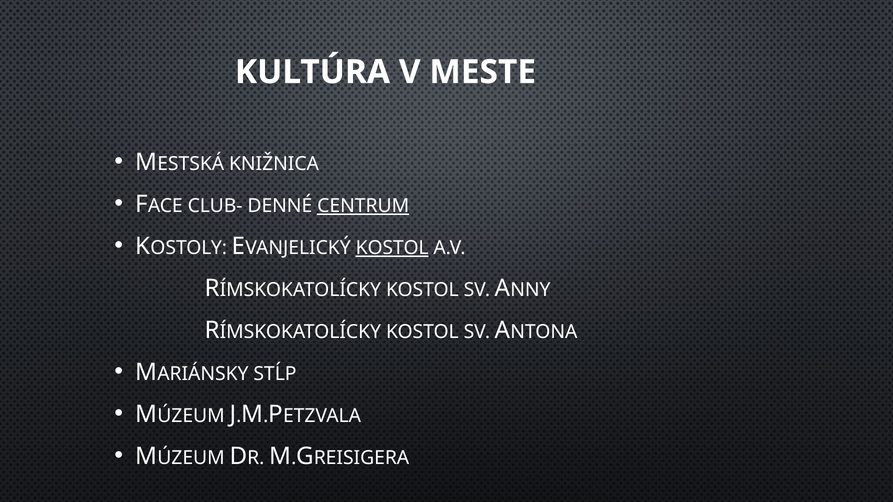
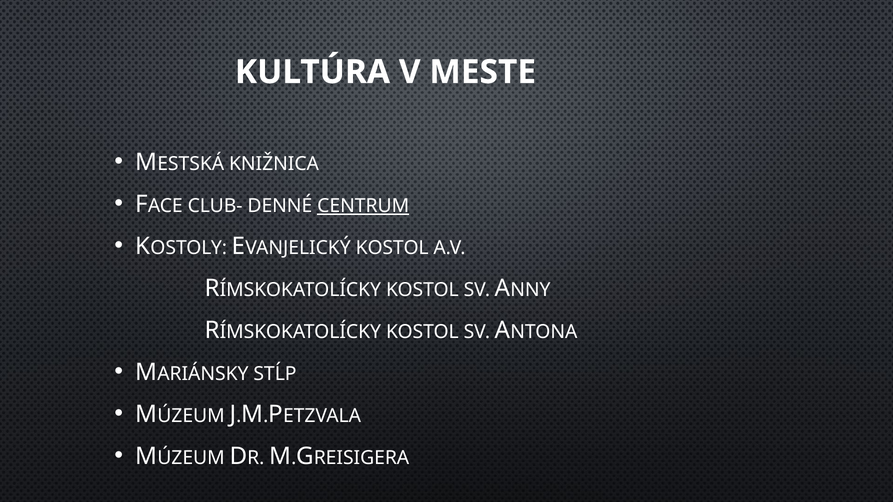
KOSTOL at (392, 248) underline: present -> none
